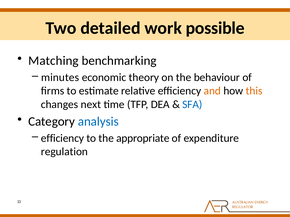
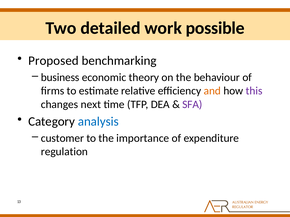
Matching: Matching -> Proposed
minutes: minutes -> business
this colour: orange -> purple
SFA colour: blue -> purple
efficiency at (62, 138): efficiency -> customer
appropriate: appropriate -> importance
